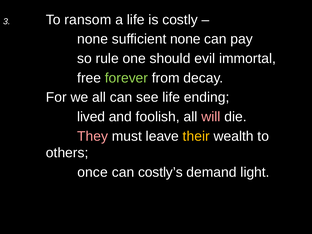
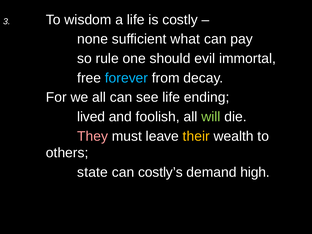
ransom: ransom -> wisdom
sufficient none: none -> what
forever colour: light green -> light blue
will colour: pink -> light green
once: once -> state
light: light -> high
